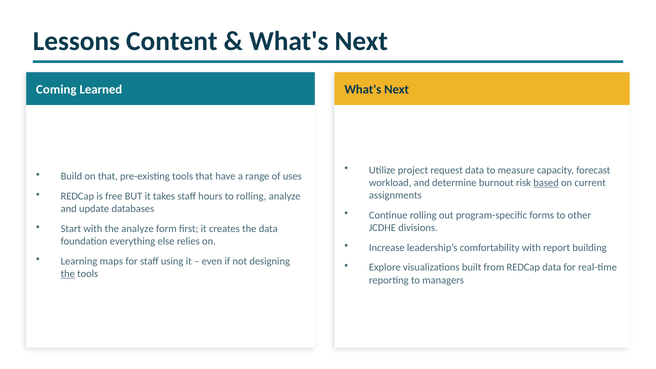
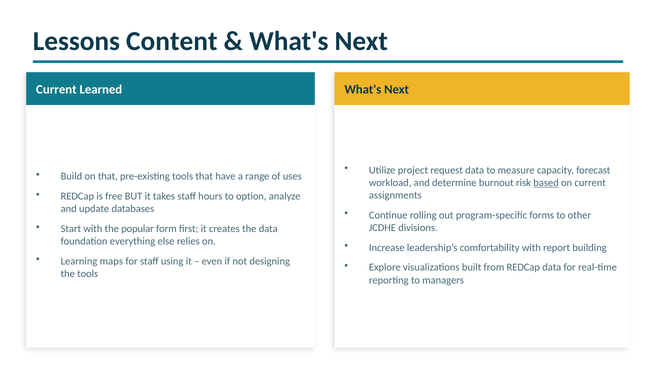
Coming at (56, 89): Coming -> Current
to rolling: rolling -> option
the analyze: analyze -> popular
the at (68, 274) underline: present -> none
